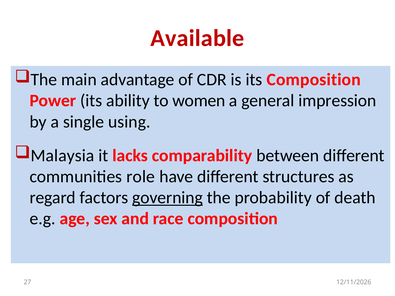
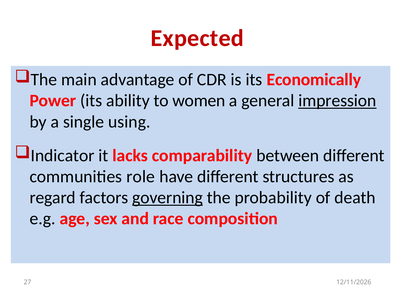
Available: Available -> Expected
its Composition: Composition -> Economically
impression underline: none -> present
Malaysia: Malaysia -> Indicator
